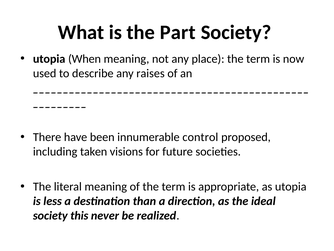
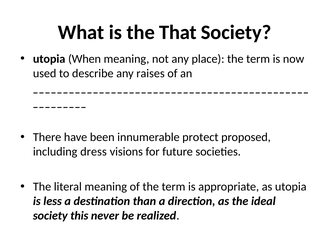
Part: Part -> That
control: control -> protect
taken: taken -> dress
